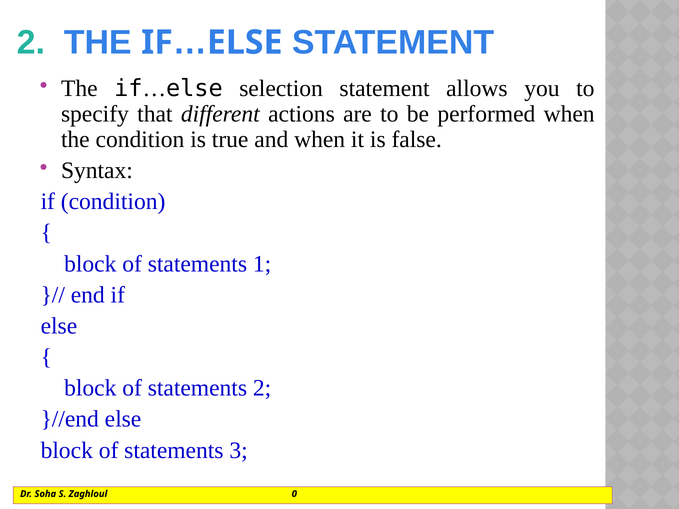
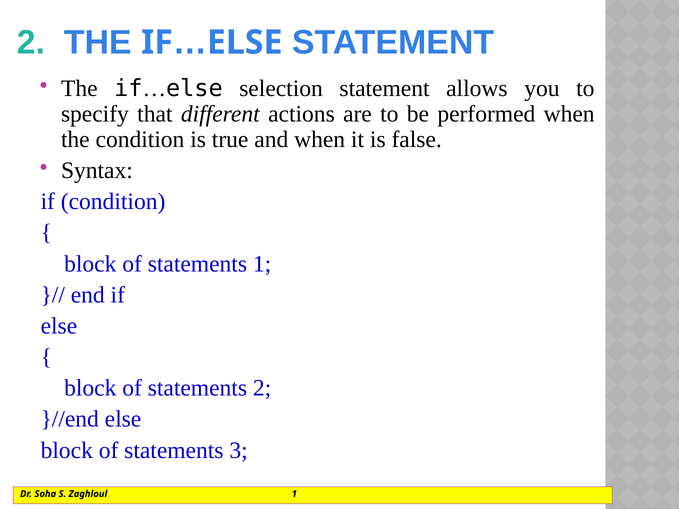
Zaghloul 0: 0 -> 1
